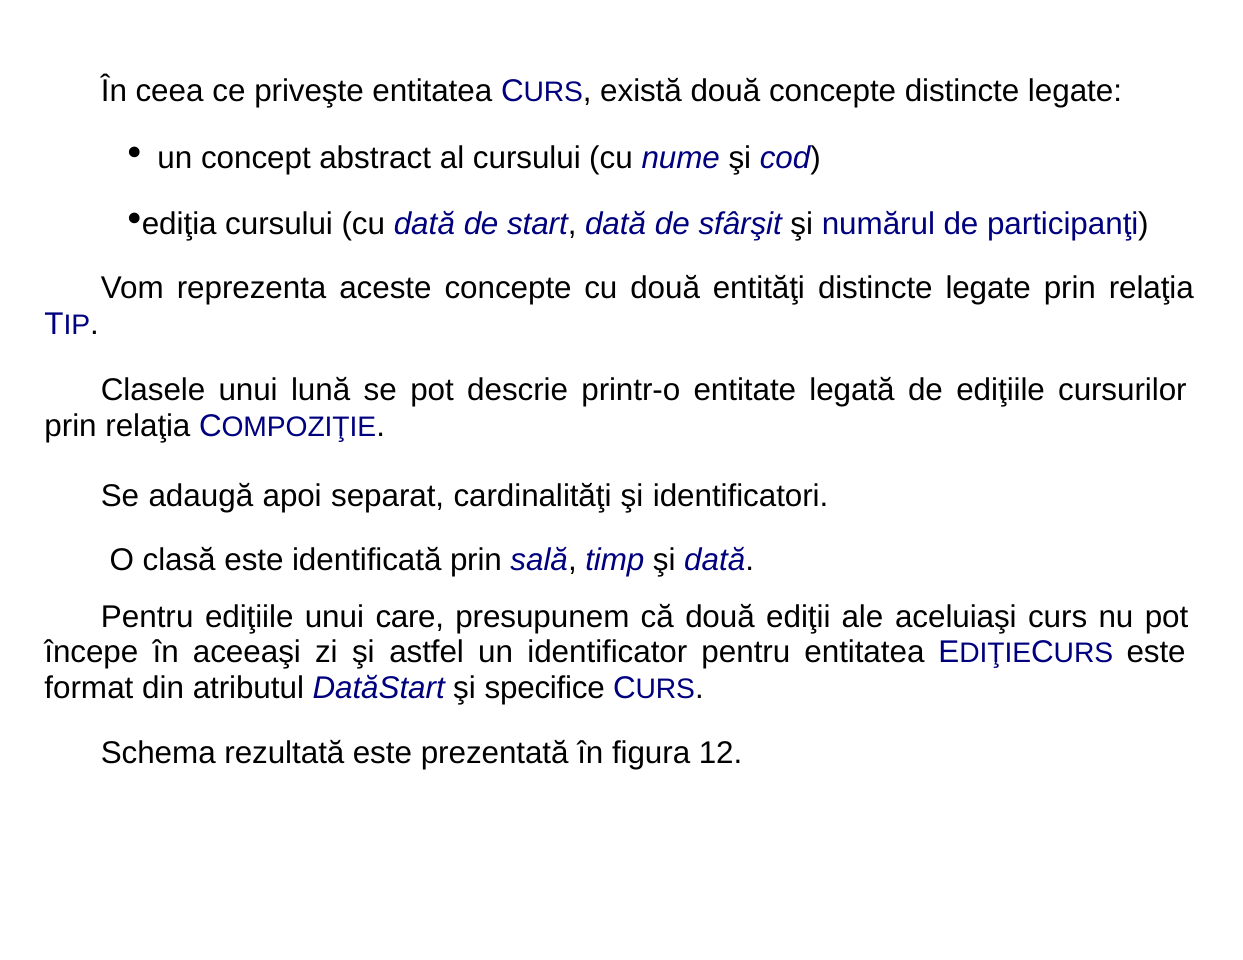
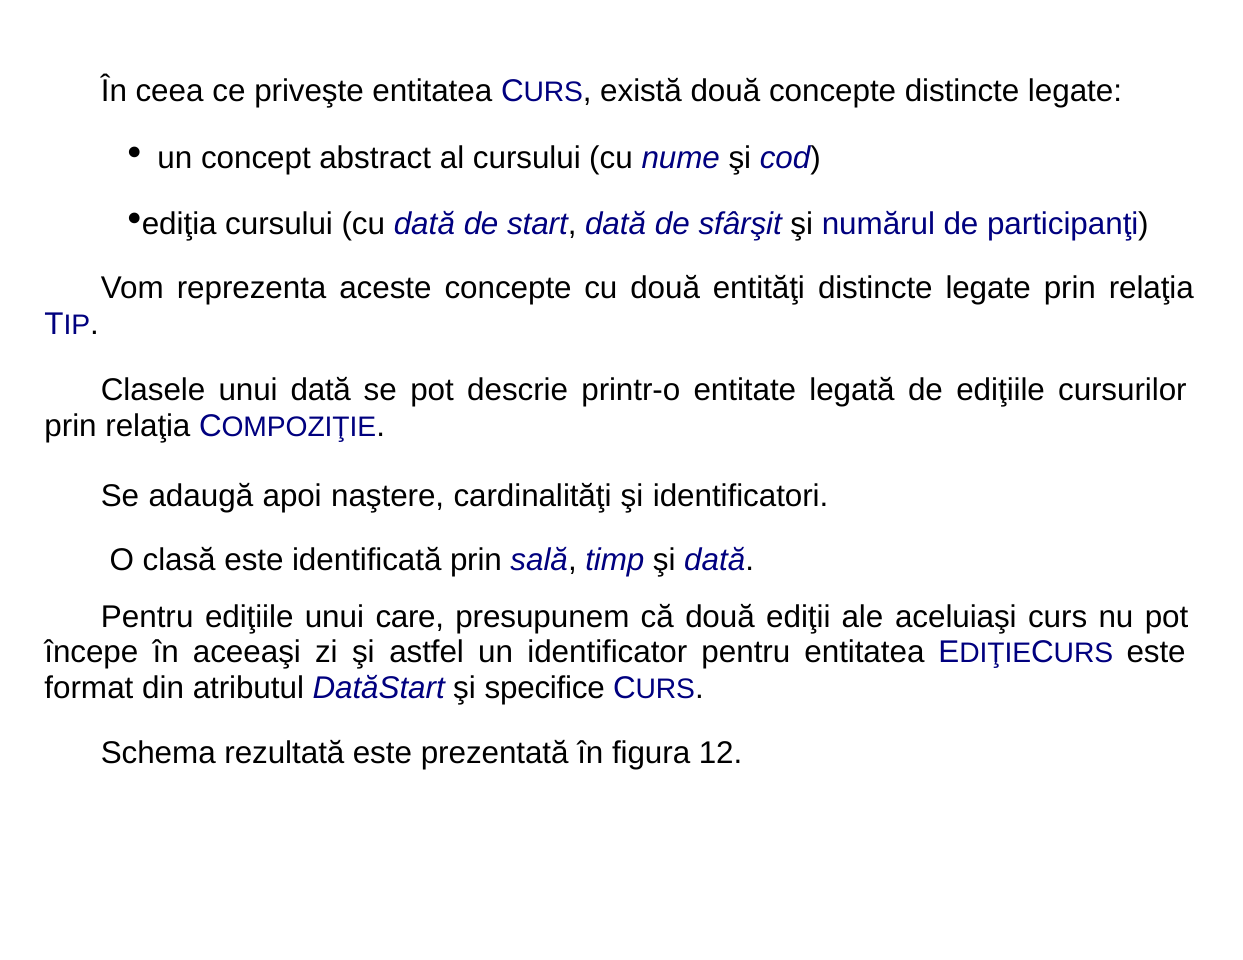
unui lună: lună -> dată
separat: separat -> naştere
